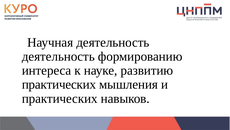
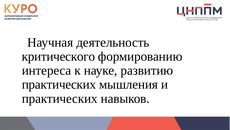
деятельность at (58, 56): деятельность -> критического
